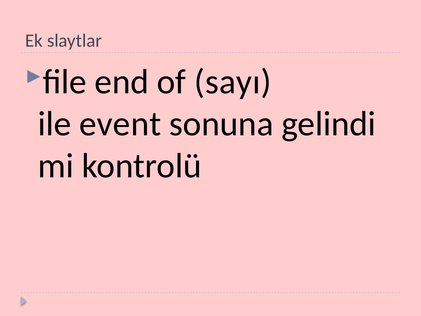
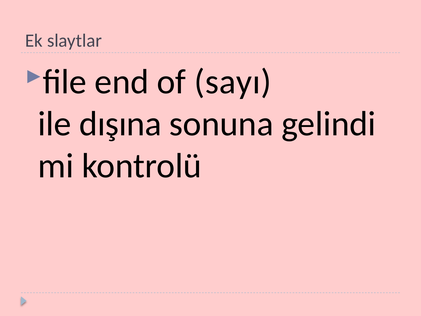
event: event -> dışına
